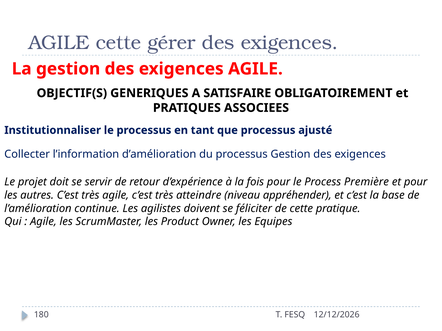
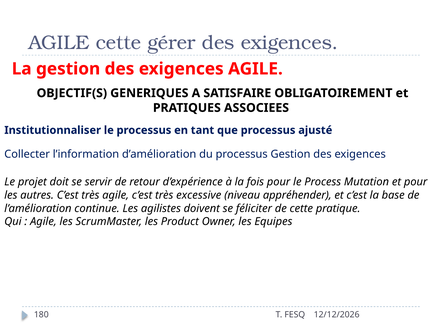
Première: Première -> Mutation
atteindre: atteindre -> excessive
